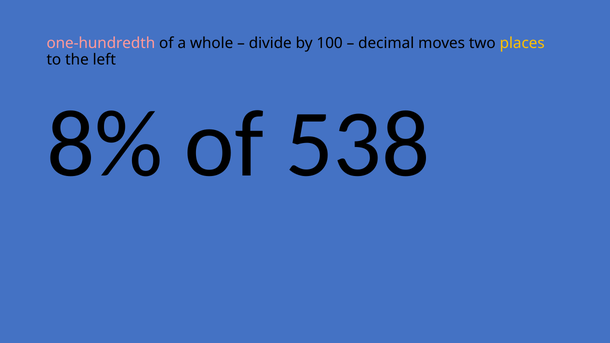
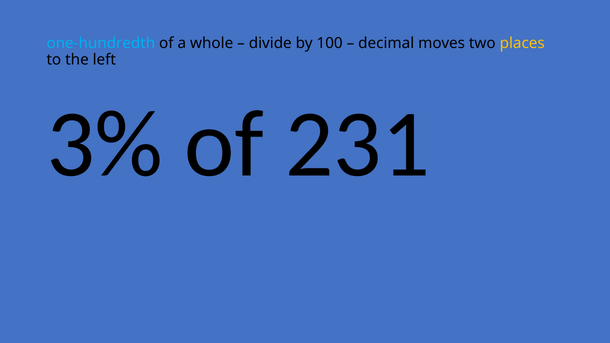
one-hundredth colour: pink -> light blue
8%: 8% -> 3%
538: 538 -> 231
